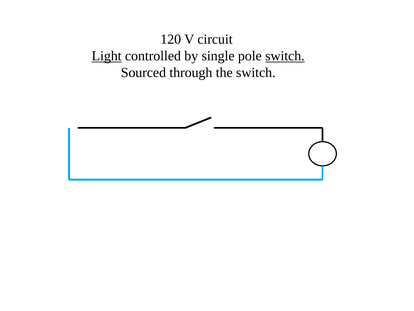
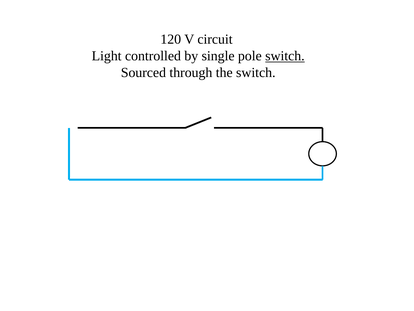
Light underline: present -> none
